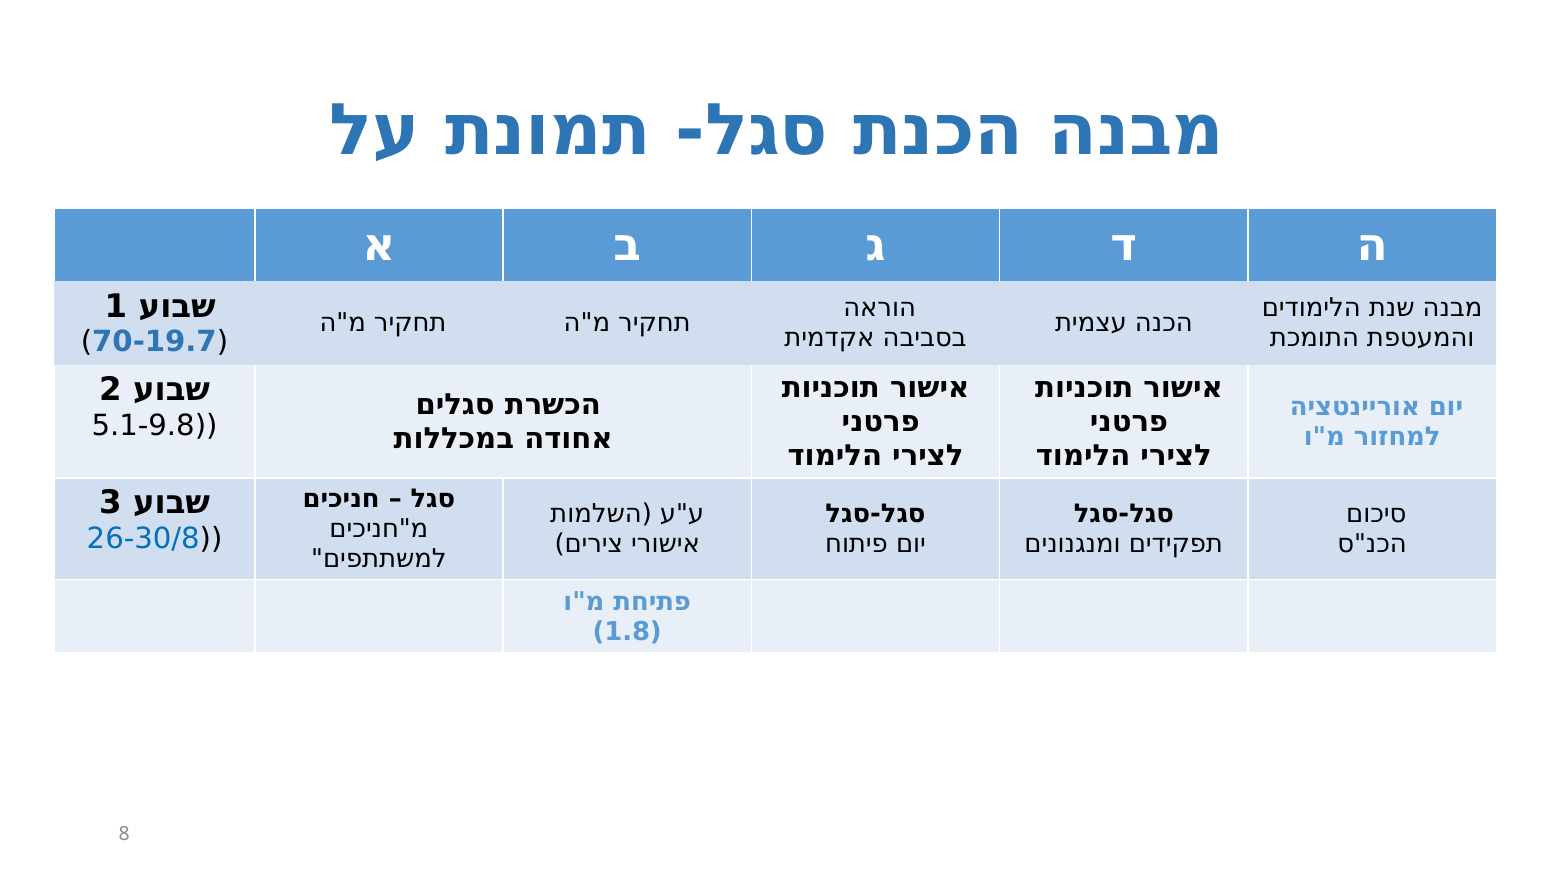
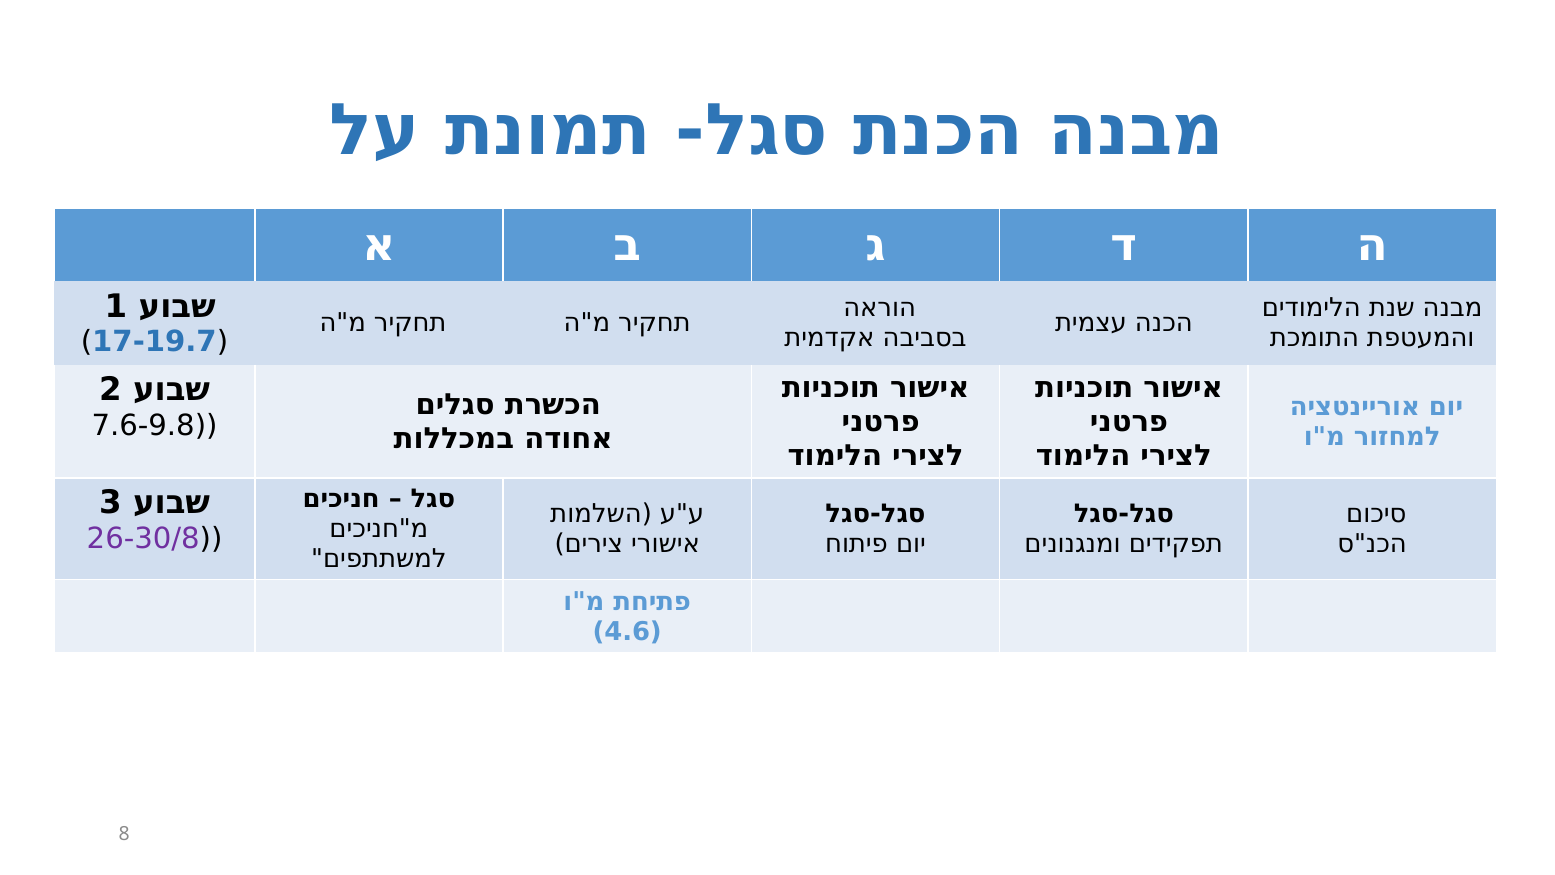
70-19.7: 70-19.7 -> 17-19.7
5.1-9.8: 5.1-9.8 -> 7.6-9.8
26-30/8 colour: blue -> purple
1.8: 1.8 -> 4.6
